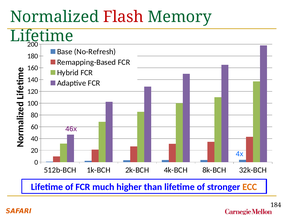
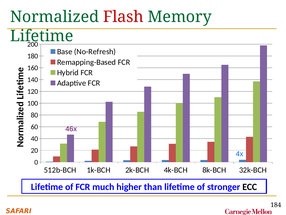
ECC colour: orange -> black
